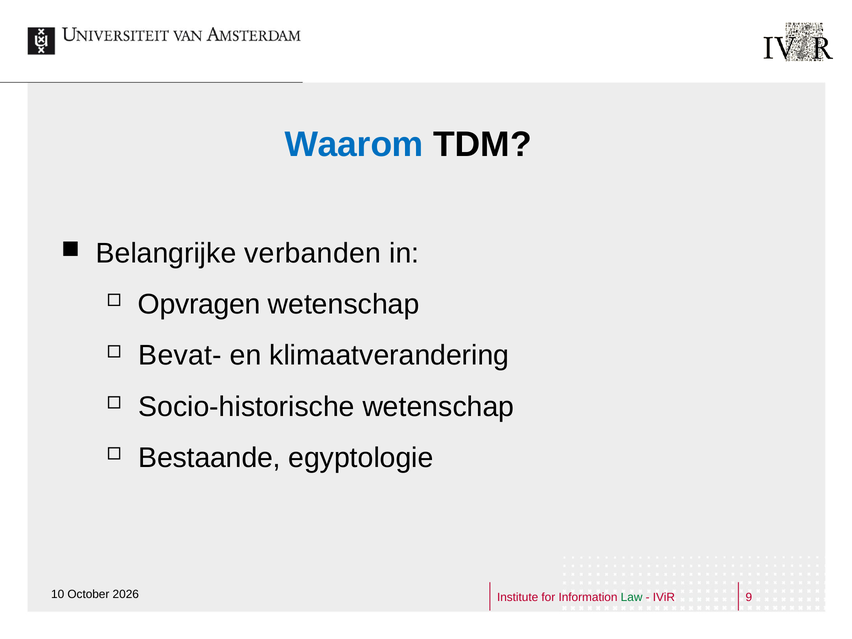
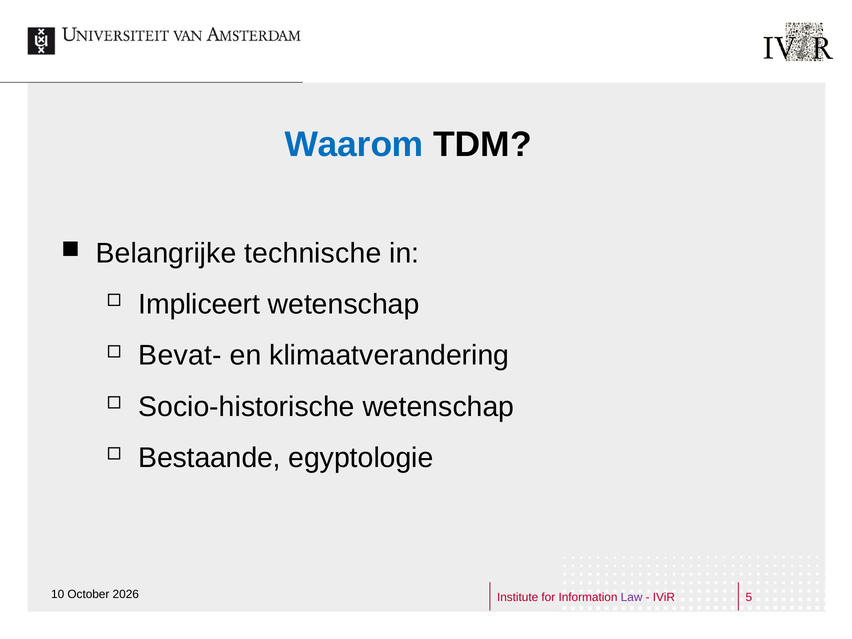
verbanden: verbanden -> technische
Opvragen: Opvragen -> Impliceert
Law colour: green -> purple
9: 9 -> 5
